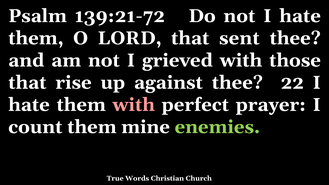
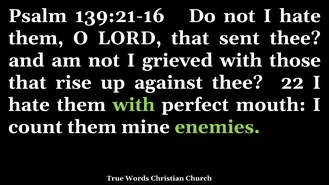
139:21-72: 139:21-72 -> 139:21-16
with at (134, 105) colour: pink -> light green
prayer: prayer -> mouth
